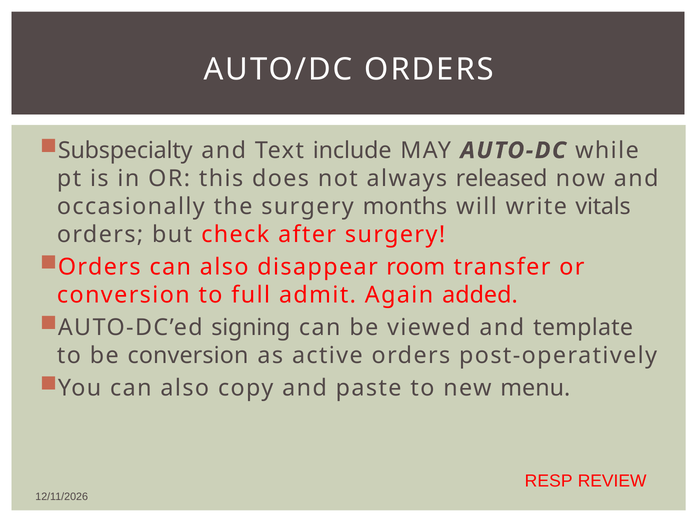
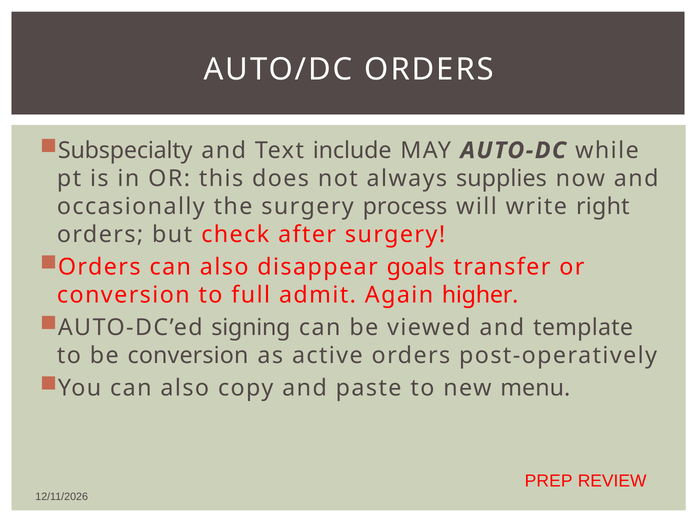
released: released -> supplies
months: months -> process
vitals: vitals -> right
room: room -> goals
added: added -> higher
RESP: RESP -> PREP
